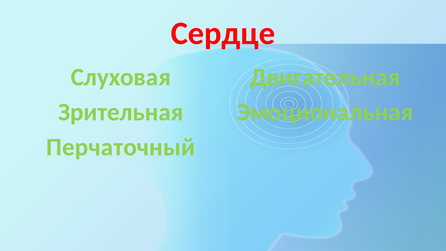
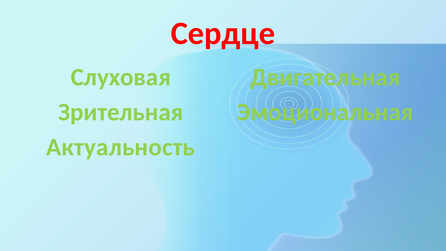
Перчаточный: Перчаточный -> Актуальность
